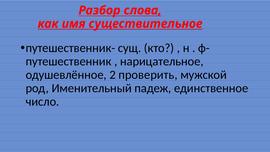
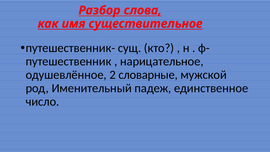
проверить: проверить -> словарные
